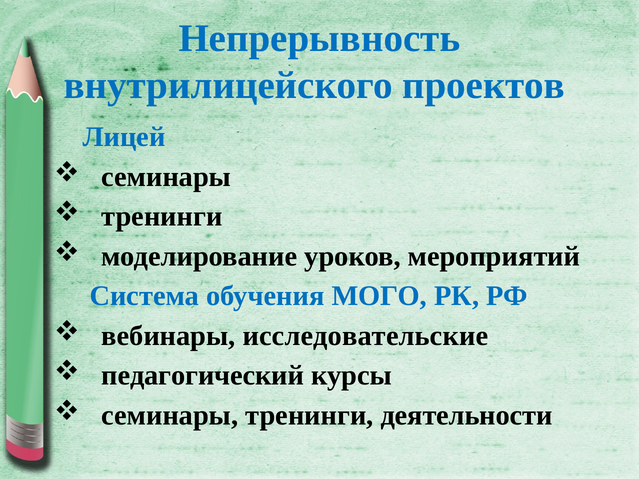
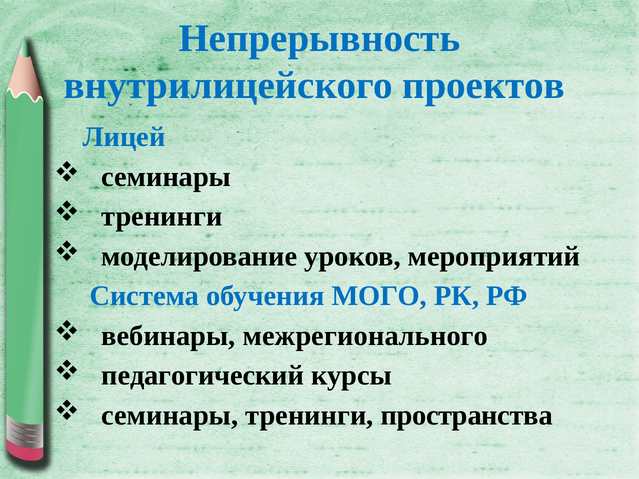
исследовательские: исследовательские -> межрегионального
деятельности: деятельности -> пространства
